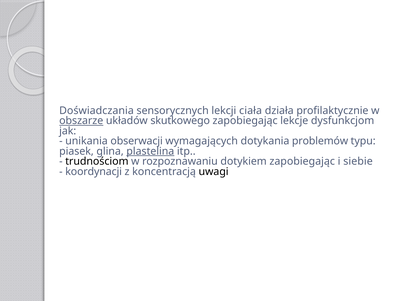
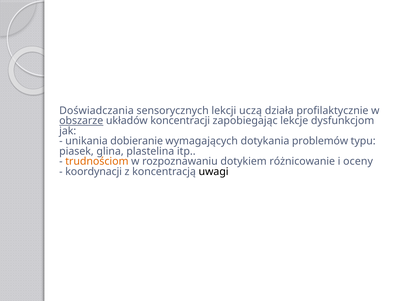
ciała: ciała -> uczą
skutkowego: skutkowego -> koncentracji
obserwacji: obserwacji -> dobieranie
plastelina underline: present -> none
trudnościom colour: black -> orange
dotykiem zapobiegając: zapobiegając -> różnicowanie
siebie: siebie -> oceny
